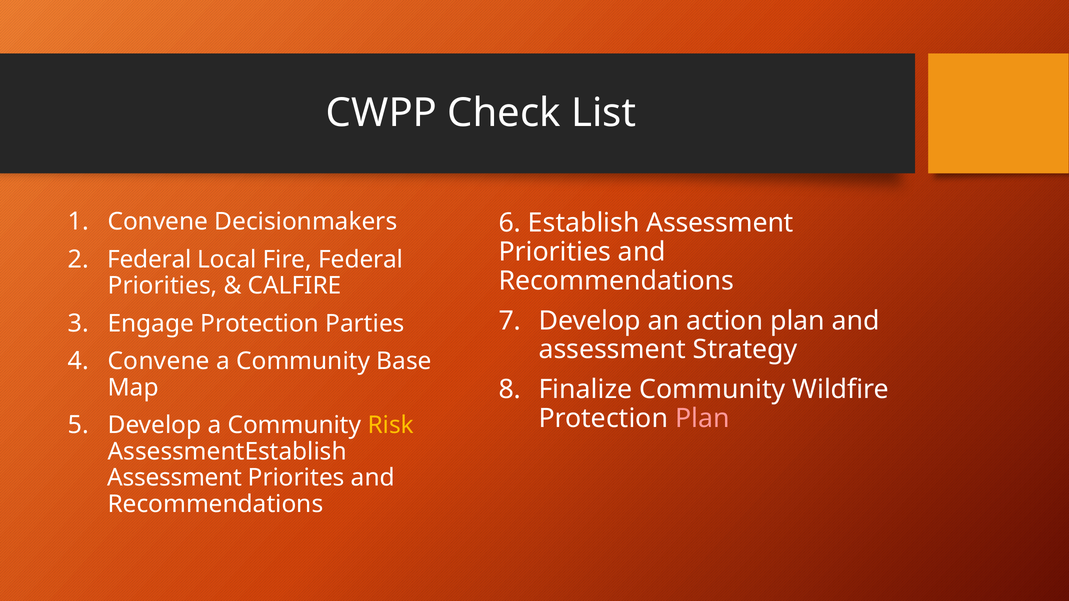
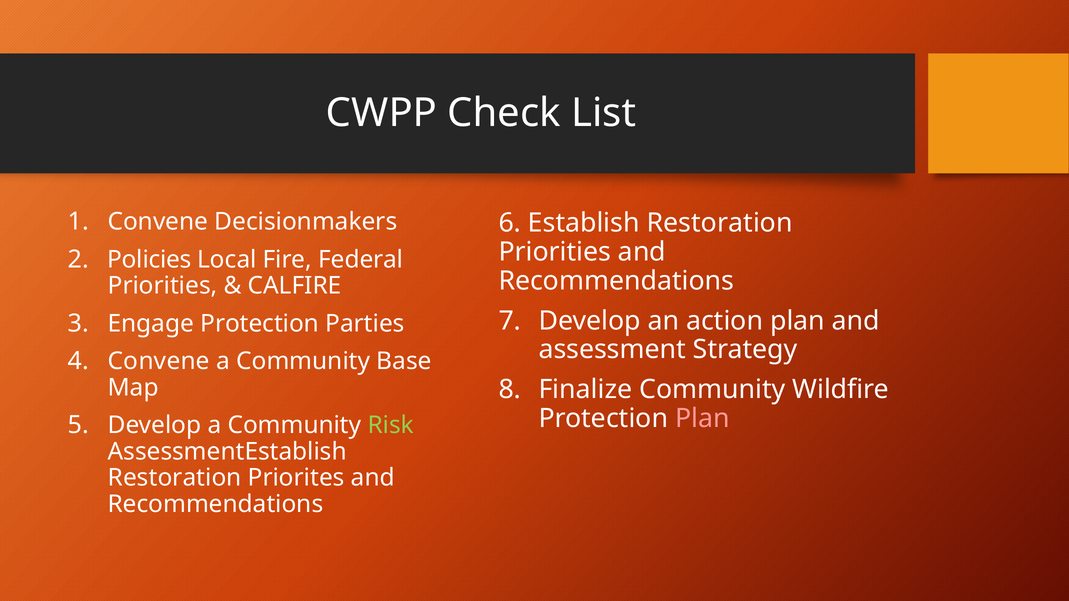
Establish Assessment: Assessment -> Restoration
Federal at (149, 260): Federal -> Policies
Risk colour: yellow -> light green
Assessment at (175, 478): Assessment -> Restoration
